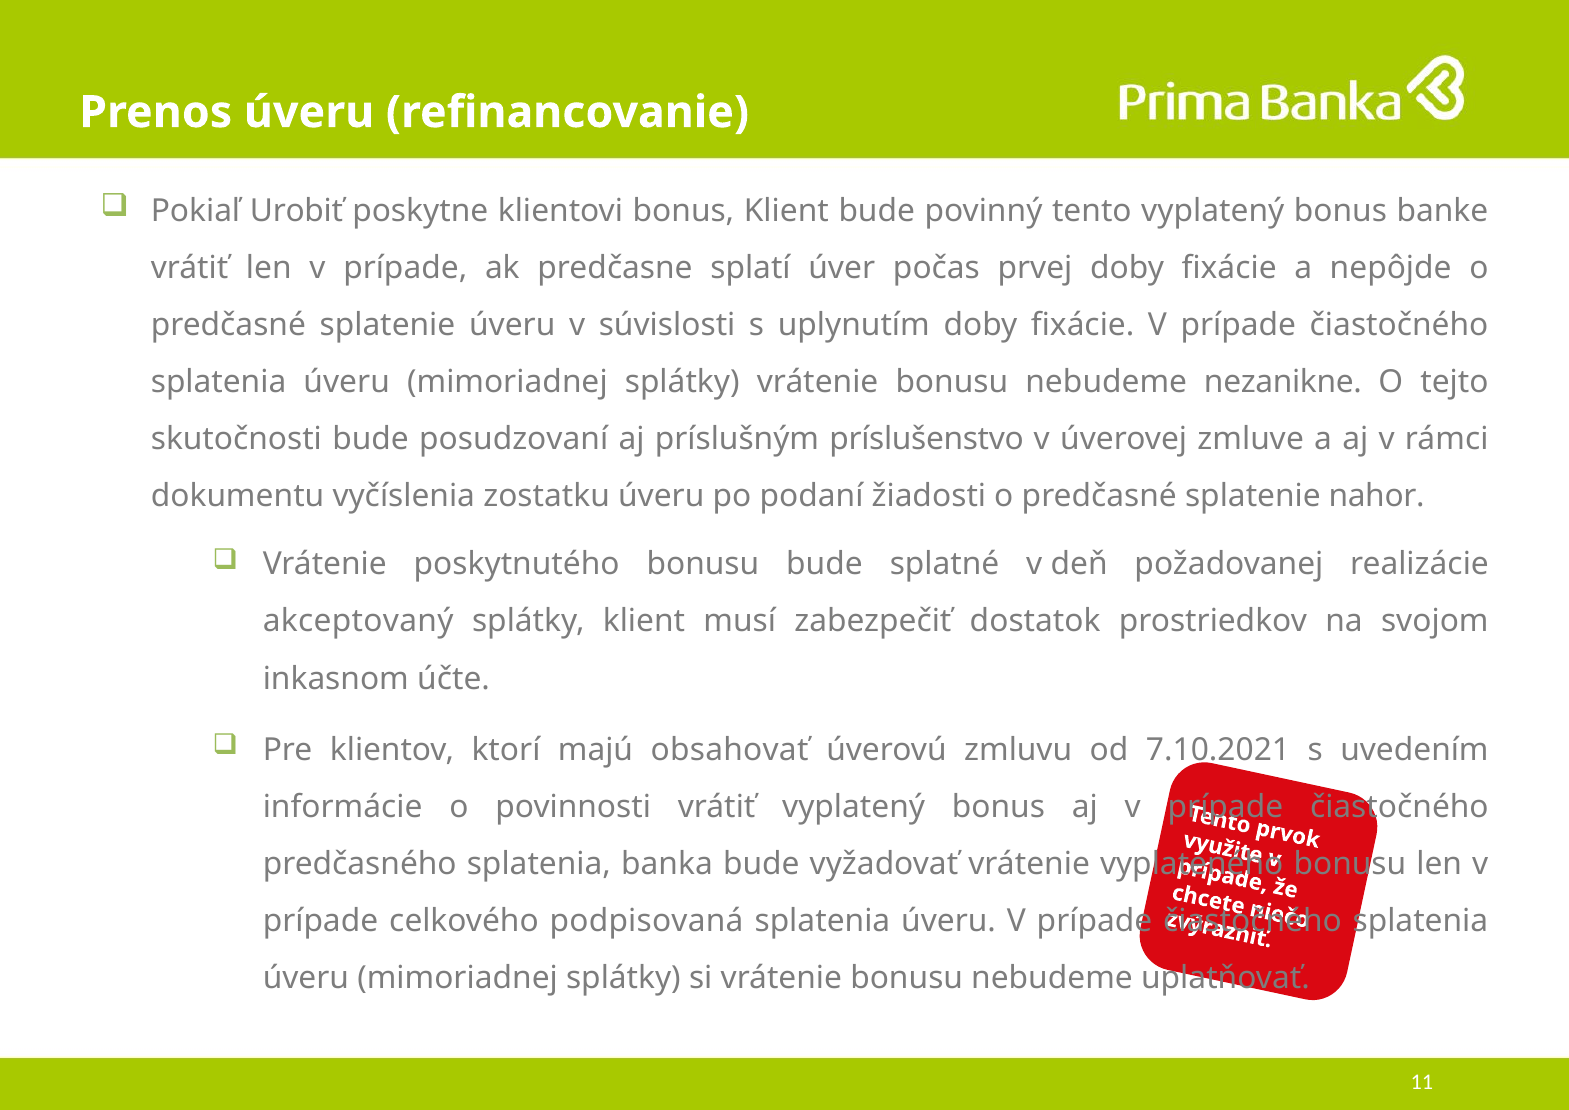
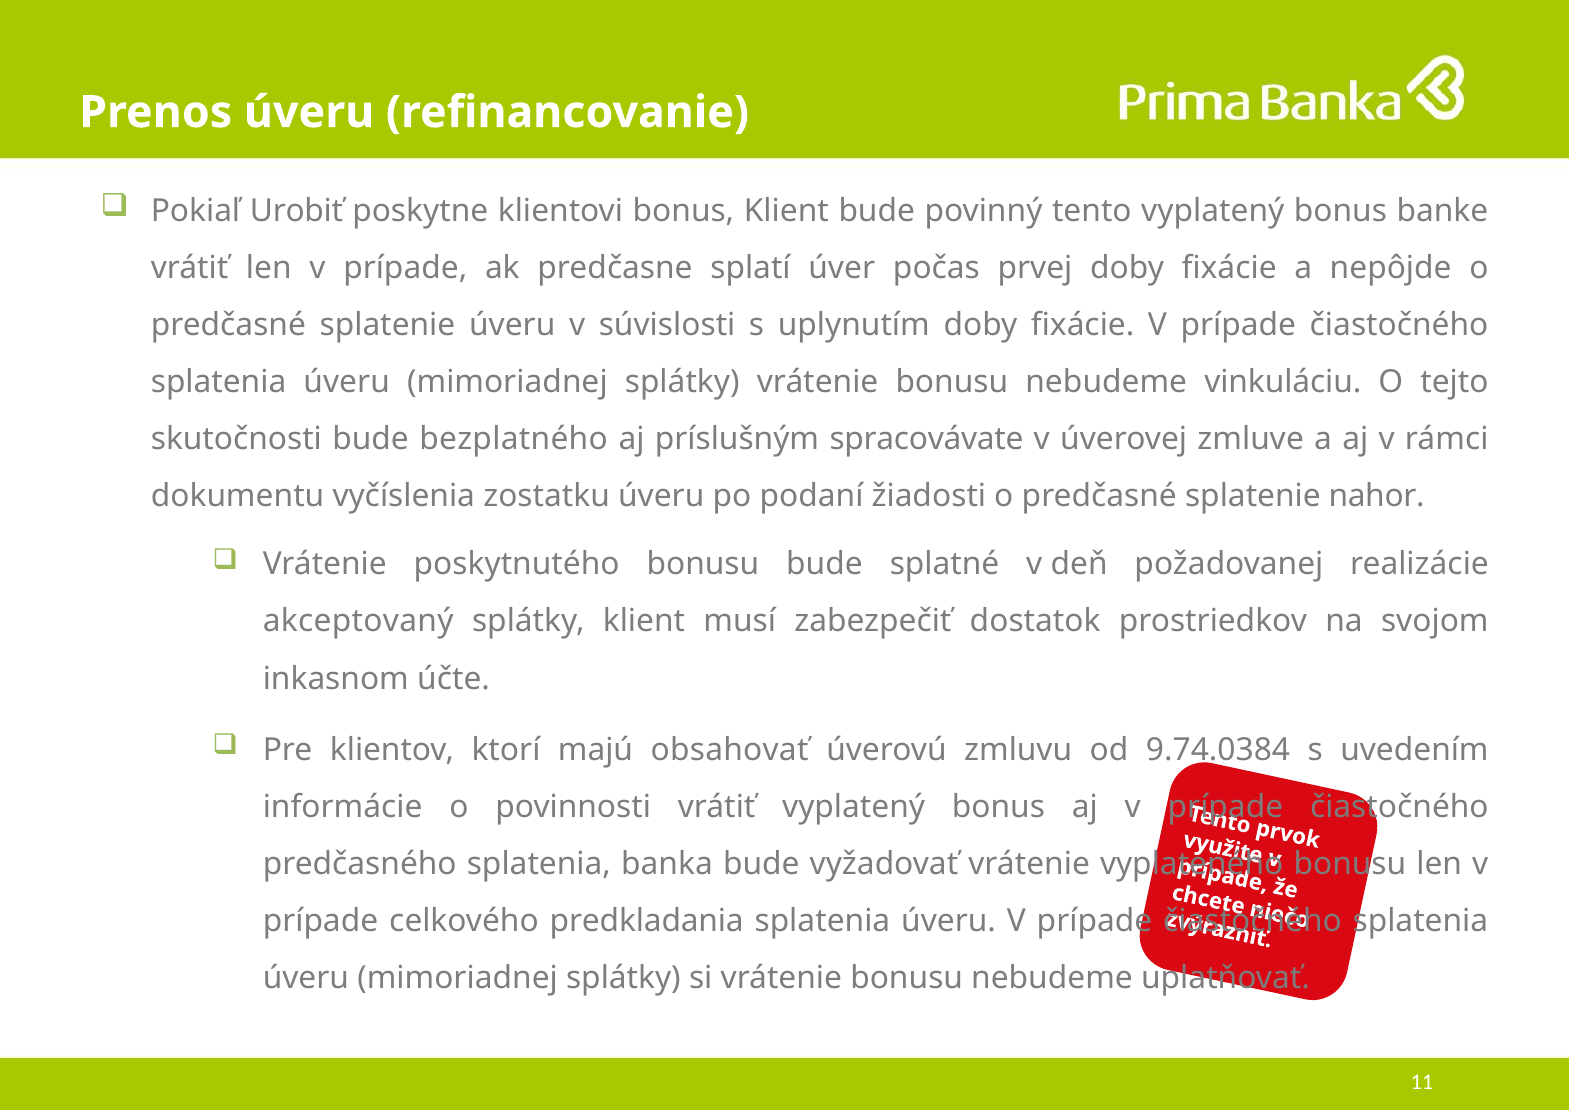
nezanikne: nezanikne -> vinkuláciu
posudzovaní: posudzovaní -> bezplatného
príslušenstvo: príslušenstvo -> spracovávate
7.10.2021: 7.10.2021 -> 9.74.0384
podpisovaná: podpisovaná -> predkladania
